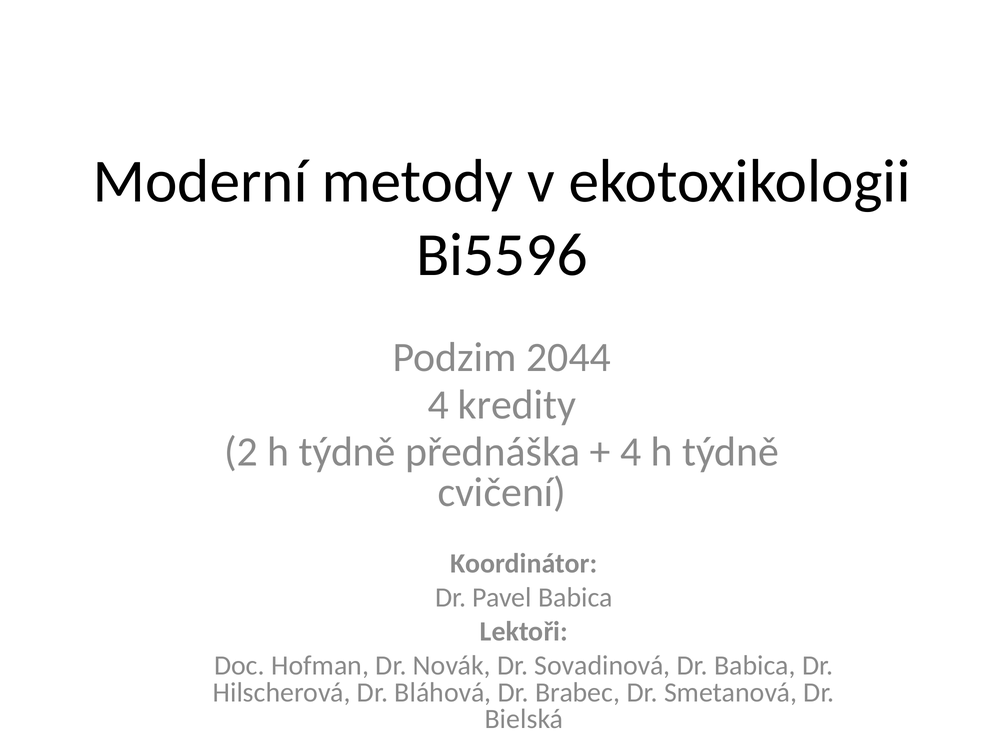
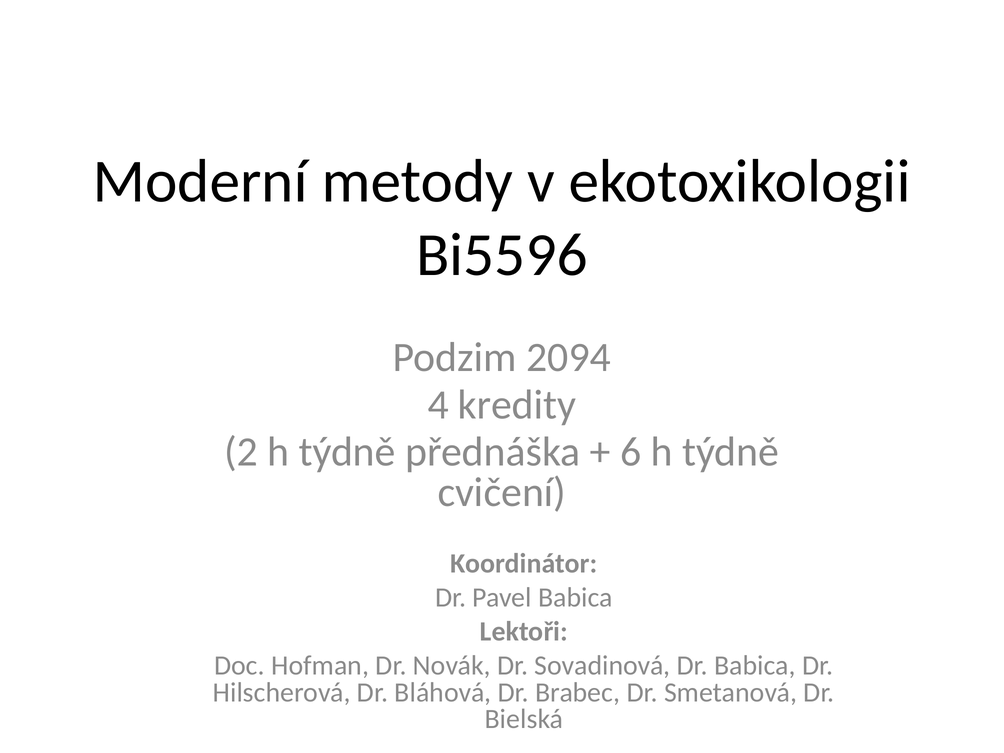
2044: 2044 -> 2094
4 at (631, 452): 4 -> 6
